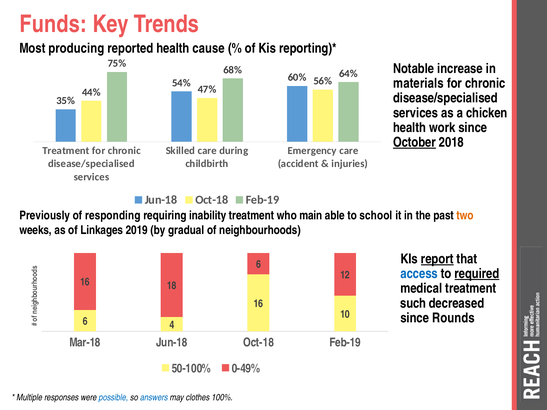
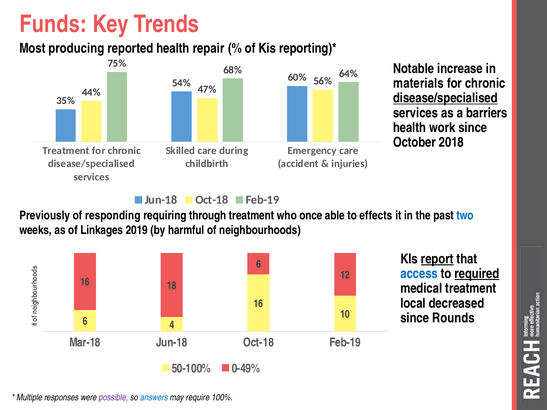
cause: cause -> repair
disease/specialised at (445, 98) underline: none -> present
chicken: chicken -> barriers
October underline: present -> none
inability: inability -> through
main: main -> once
school: school -> effects
two colour: orange -> blue
gradual: gradual -> harmful
such: such -> local
possible colour: blue -> purple
clothes: clothes -> require
